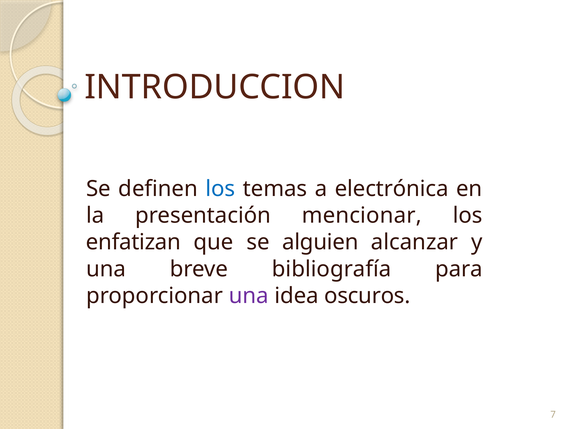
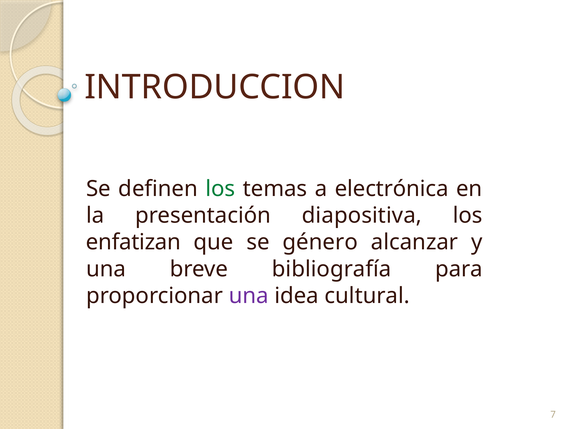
los at (220, 189) colour: blue -> green
mencionar: mencionar -> diapositiva
alguien: alguien -> género
oscuros: oscuros -> cultural
